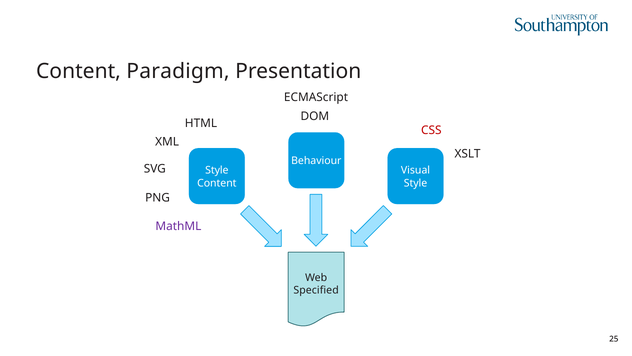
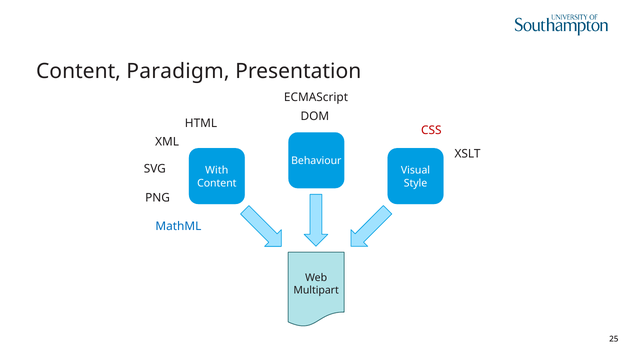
Style at (217, 170): Style -> With
MathML colour: purple -> blue
Specified: Specified -> Multipart
